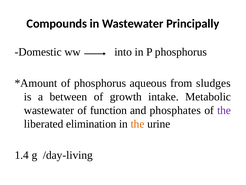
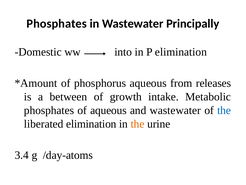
Compounds at (57, 24): Compounds -> Phosphates
P phosphorus: phosphorus -> elimination
sludges: sludges -> releases
wastewater at (49, 110): wastewater -> phosphates
of function: function -> aqueous
and phosphates: phosphates -> wastewater
the at (224, 110) colour: purple -> blue
1.4: 1.4 -> 3.4
/day-living: /day-living -> /day-atoms
